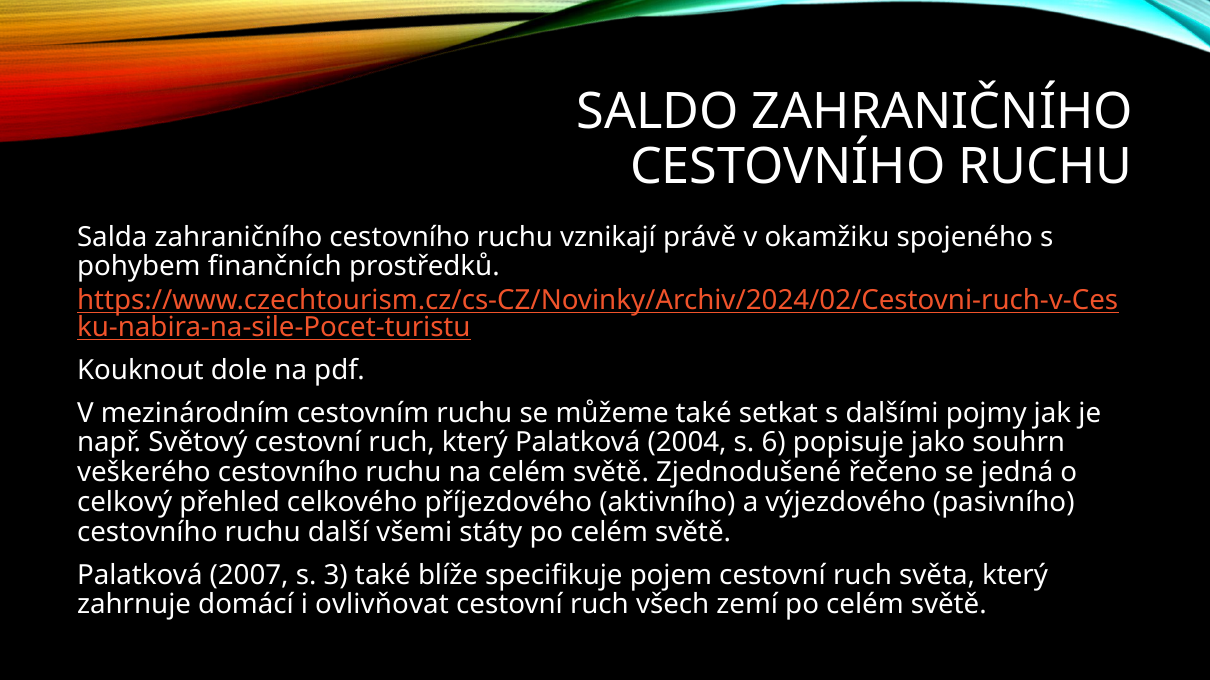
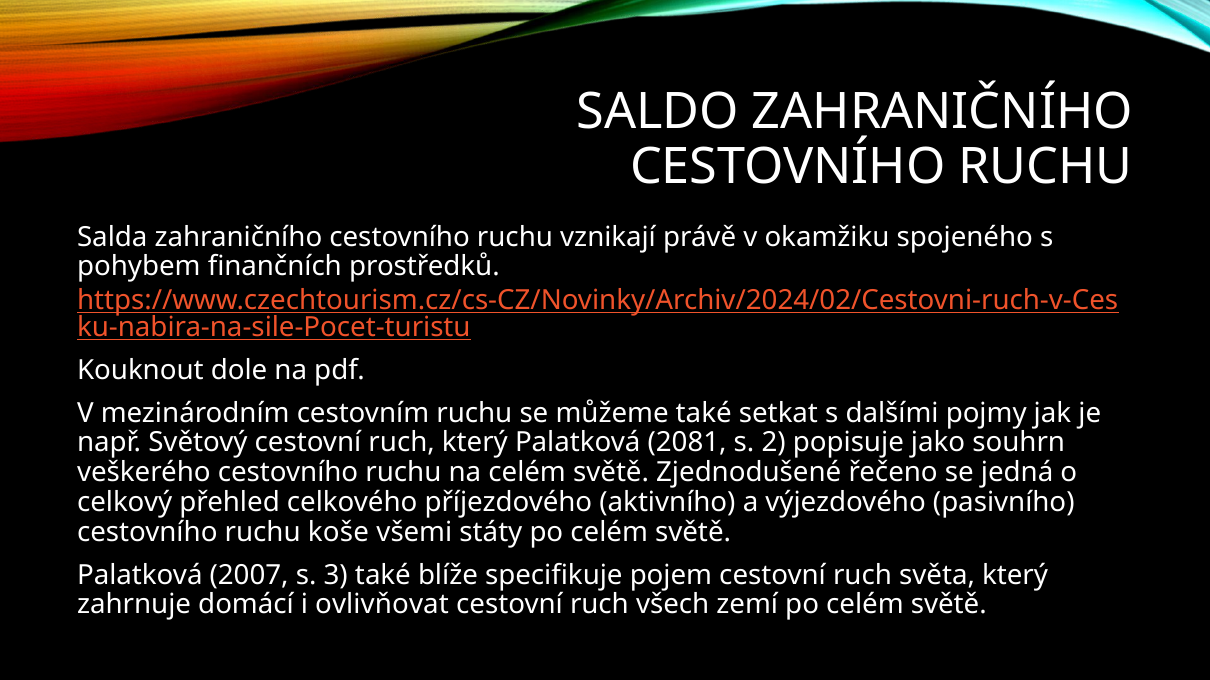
2004: 2004 -> 2081
6: 6 -> 2
další: další -> koše
